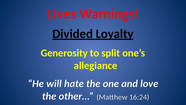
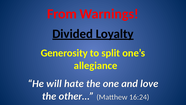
Lives: Lives -> From
